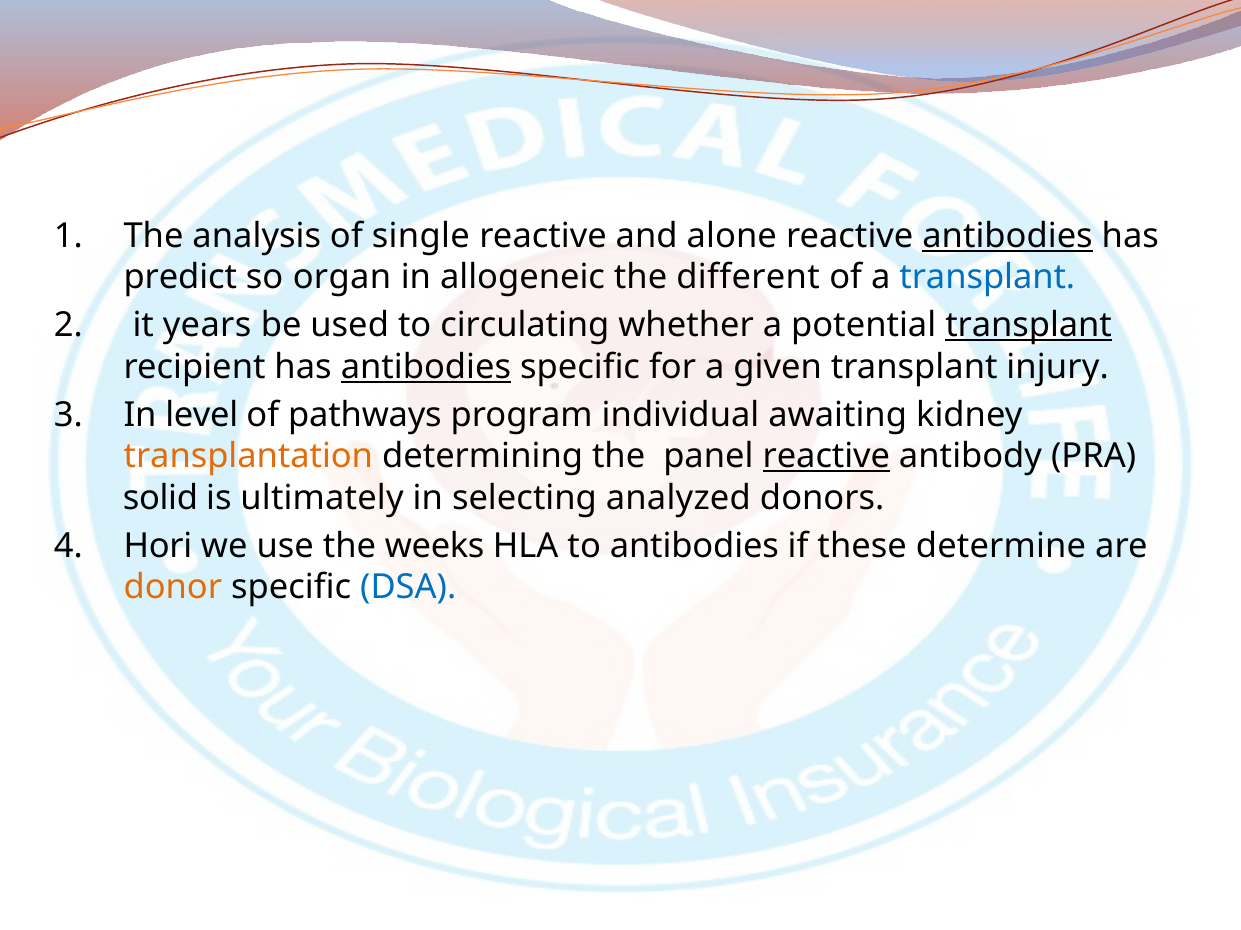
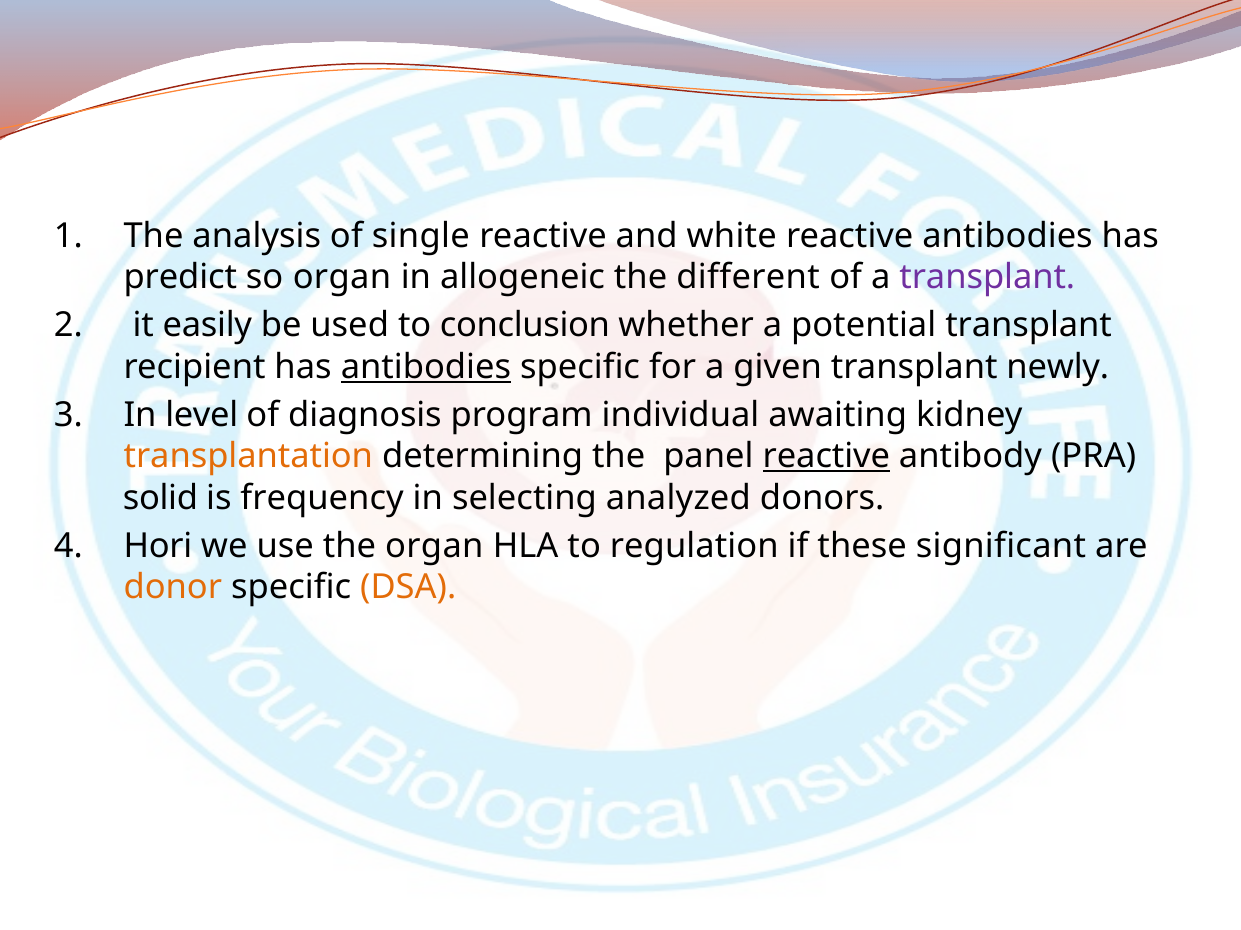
alone: alone -> white
antibodies at (1008, 236) underline: present -> none
transplant at (987, 278) colour: blue -> purple
years: years -> easily
circulating: circulating -> conclusion
transplant at (1029, 326) underline: present -> none
injury: injury -> newly
pathways: pathways -> diagnosis
ultimately: ultimately -> frequency
the weeks: weeks -> organ
to antibodies: antibodies -> regulation
determine: determine -> significant
DSA colour: blue -> orange
